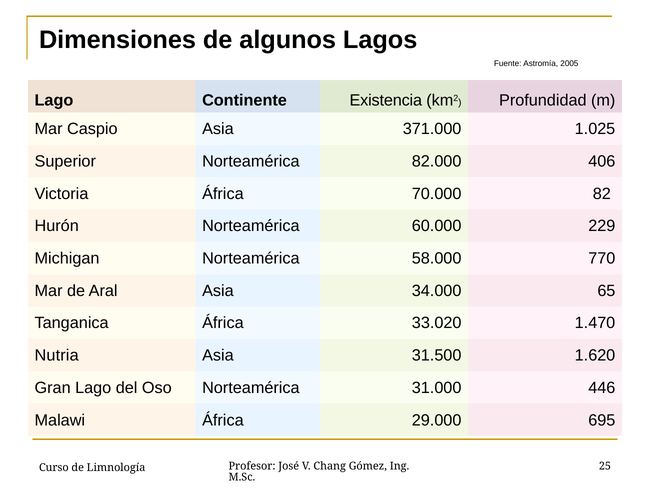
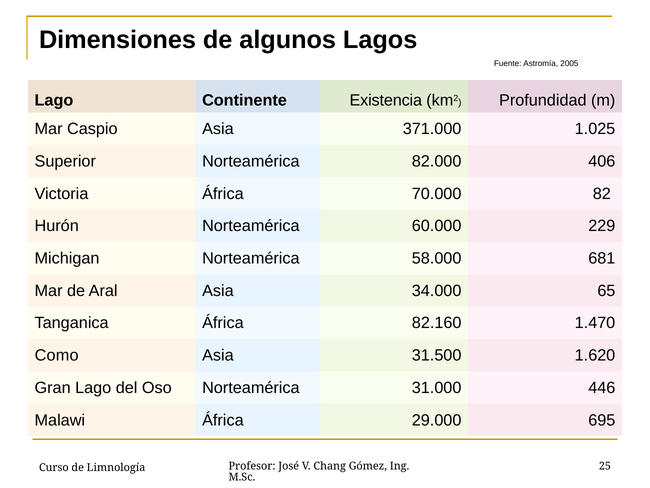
770: 770 -> 681
33.020: 33.020 -> 82.160
Nutria: Nutria -> Como
